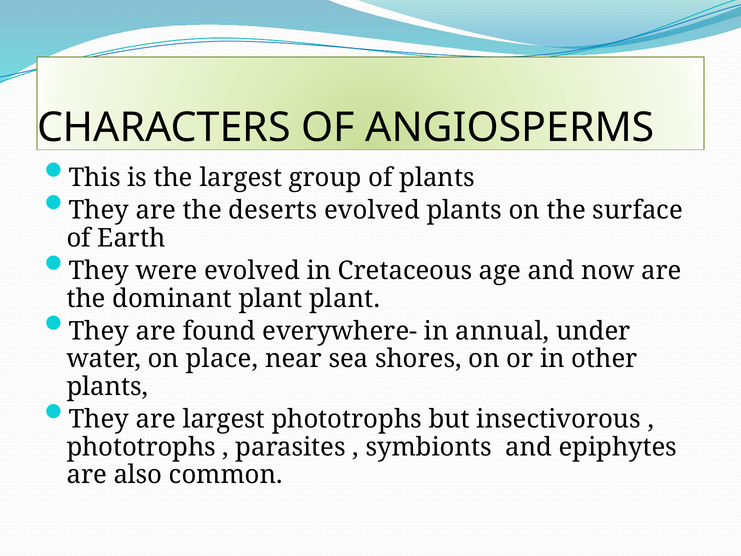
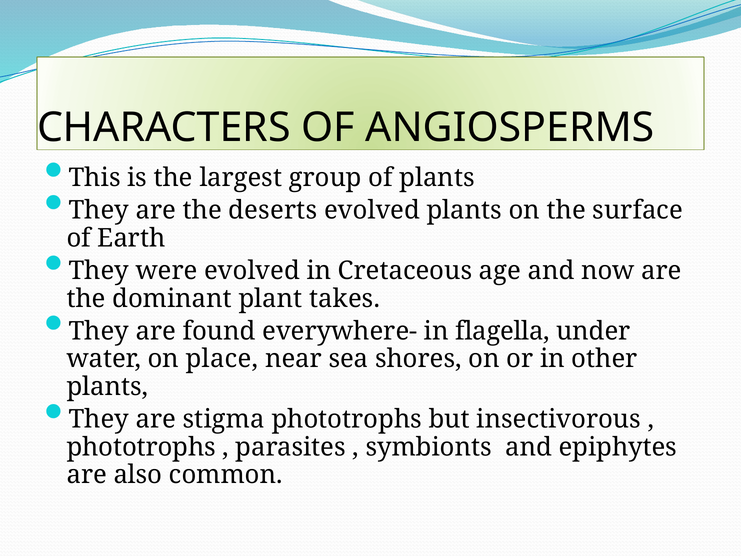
plant plant: plant -> takes
annual: annual -> flagella
are largest: largest -> stigma
